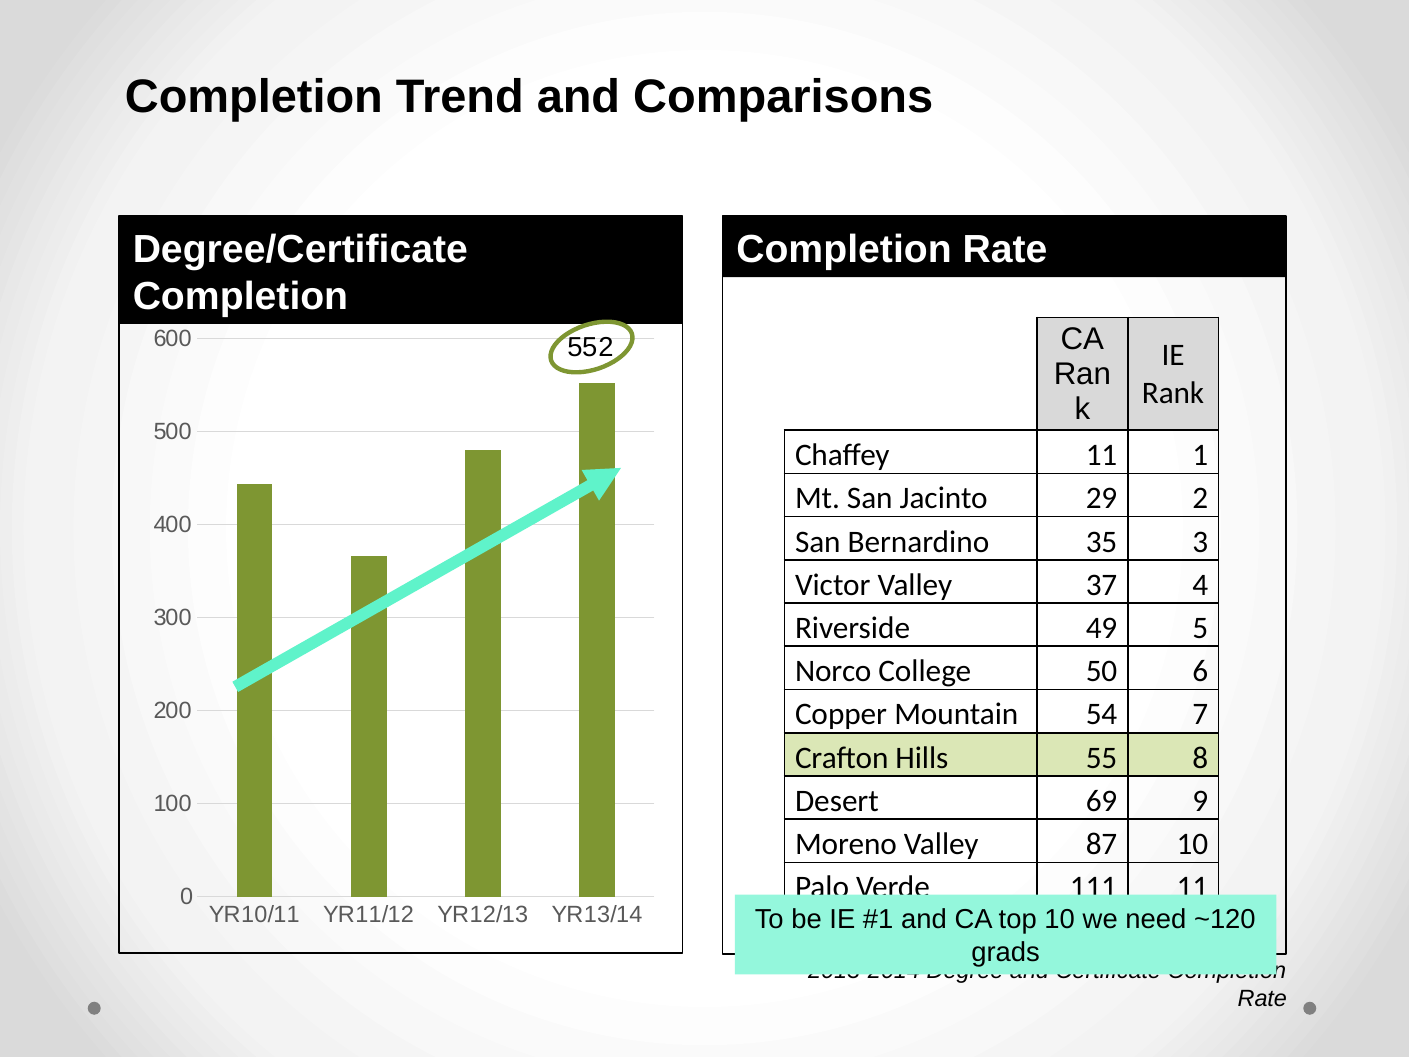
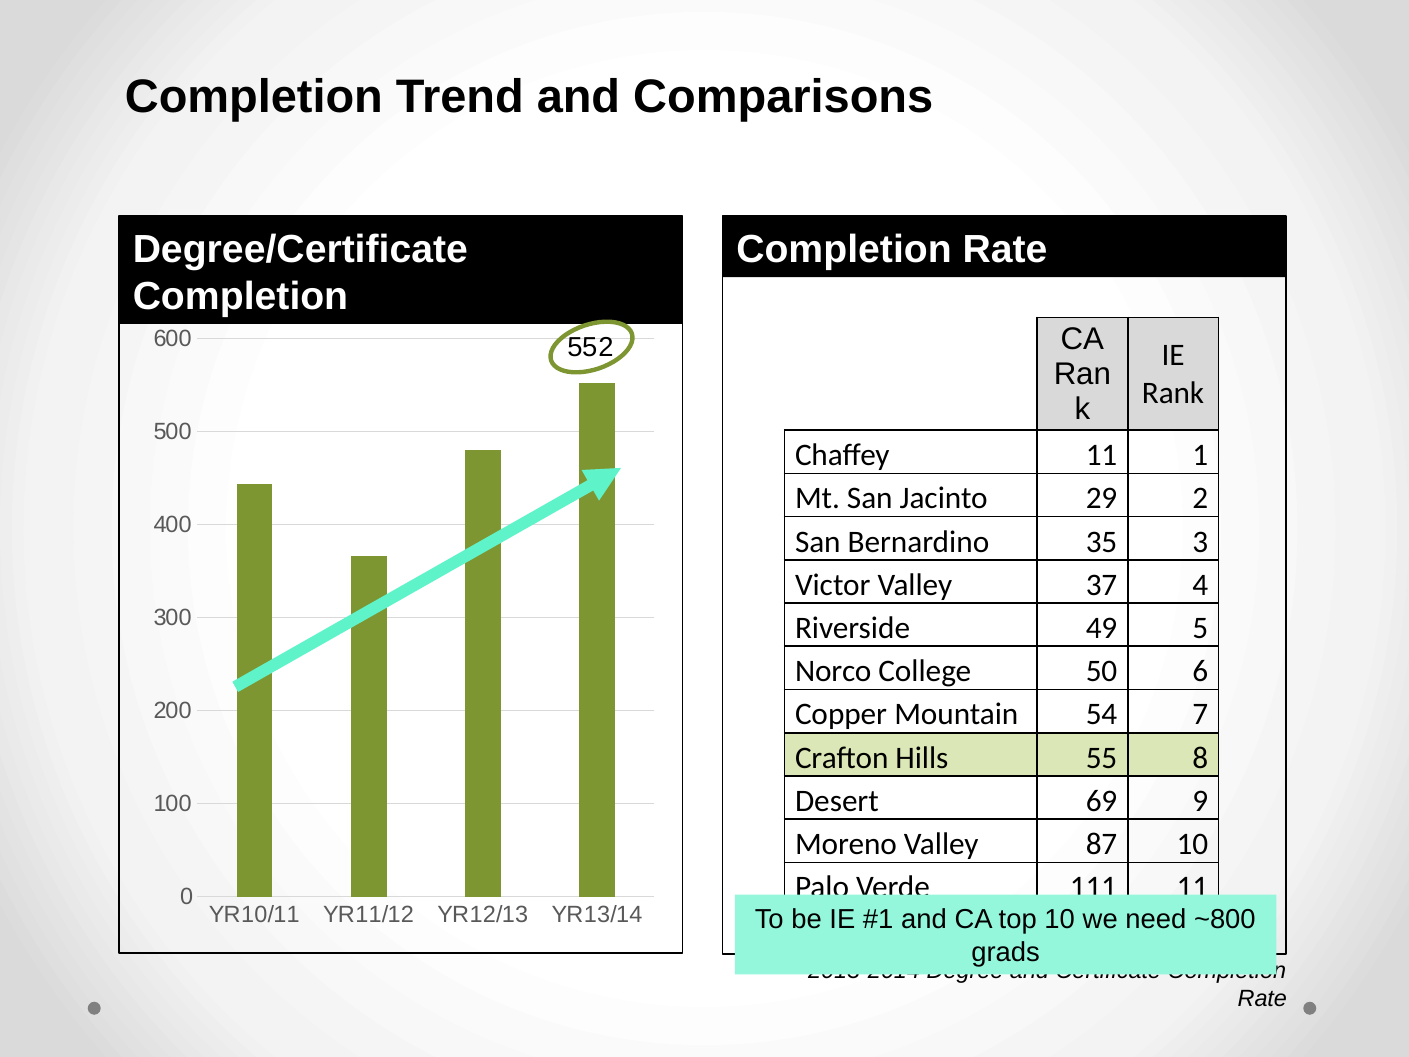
~120: ~120 -> ~800
